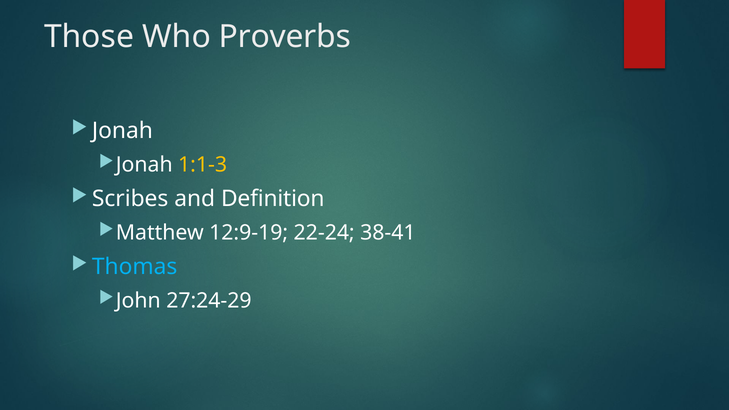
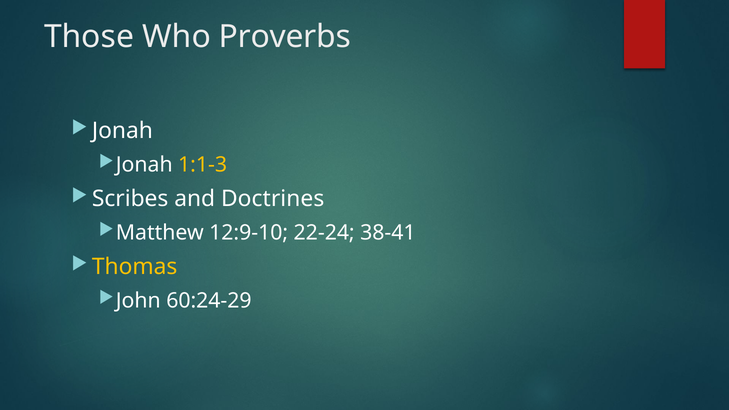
Definition: Definition -> Doctrines
12:9-19: 12:9-19 -> 12:9-10
Thomas colour: light blue -> yellow
27:24-29: 27:24-29 -> 60:24-29
